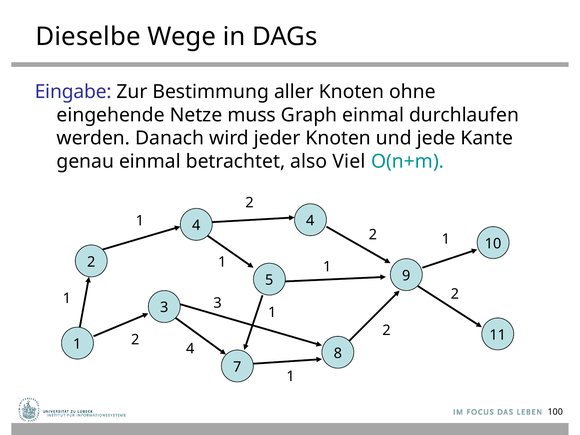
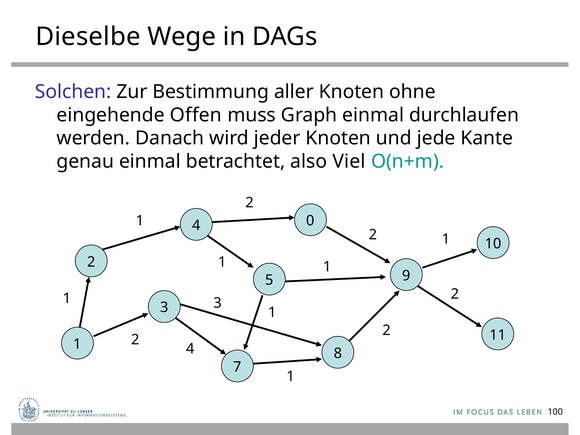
Eingabe: Eingabe -> Solchen
Netze: Netze -> Offen
4 4: 4 -> 0
